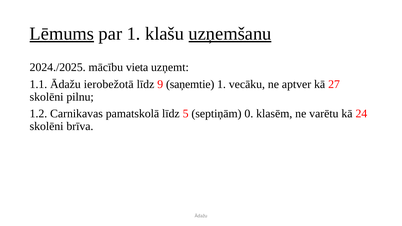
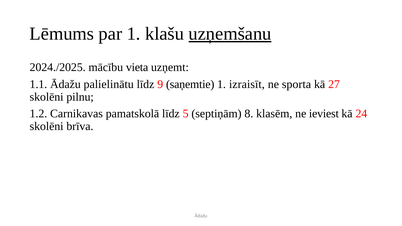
Lēmums underline: present -> none
ierobežotā: ierobežotā -> palielinātu
vecāku: vecāku -> izraisīt
aptver: aptver -> sporta
0: 0 -> 8
varētu: varētu -> ieviest
